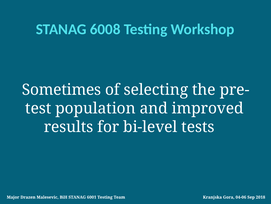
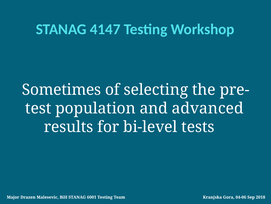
6008: 6008 -> 4147
improved: improved -> advanced
